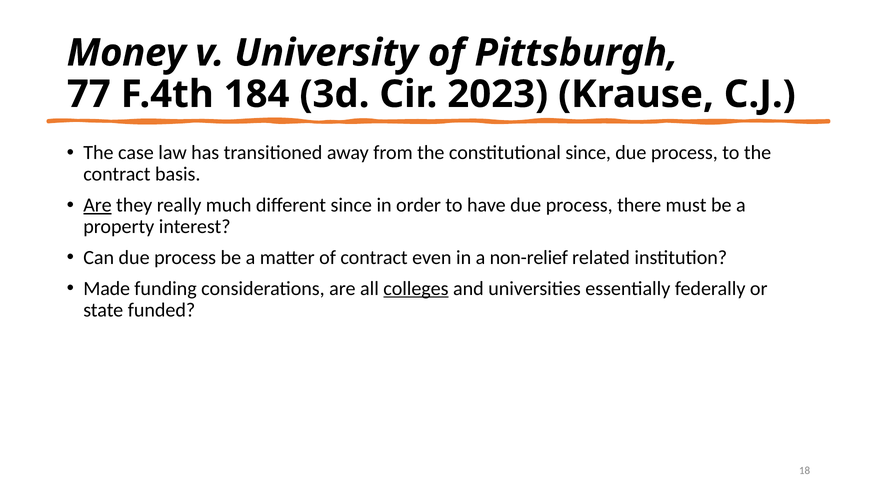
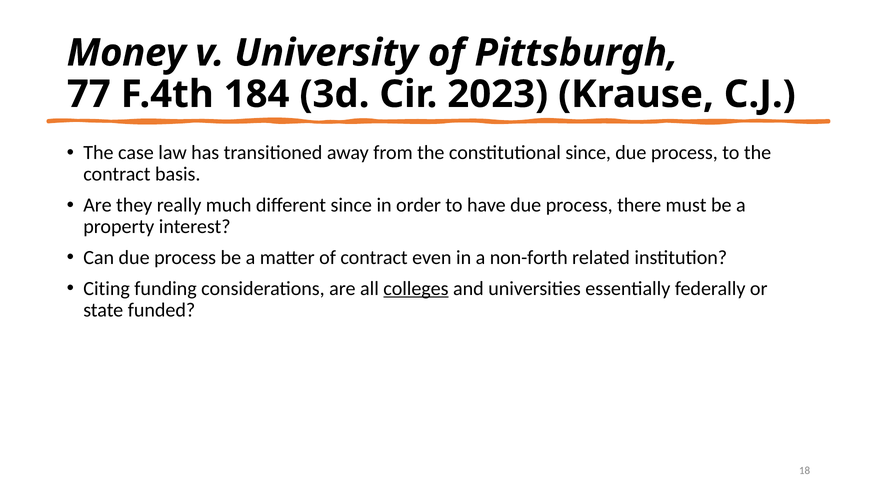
Are at (98, 205) underline: present -> none
non-relief: non-relief -> non-forth
Made: Made -> Citing
